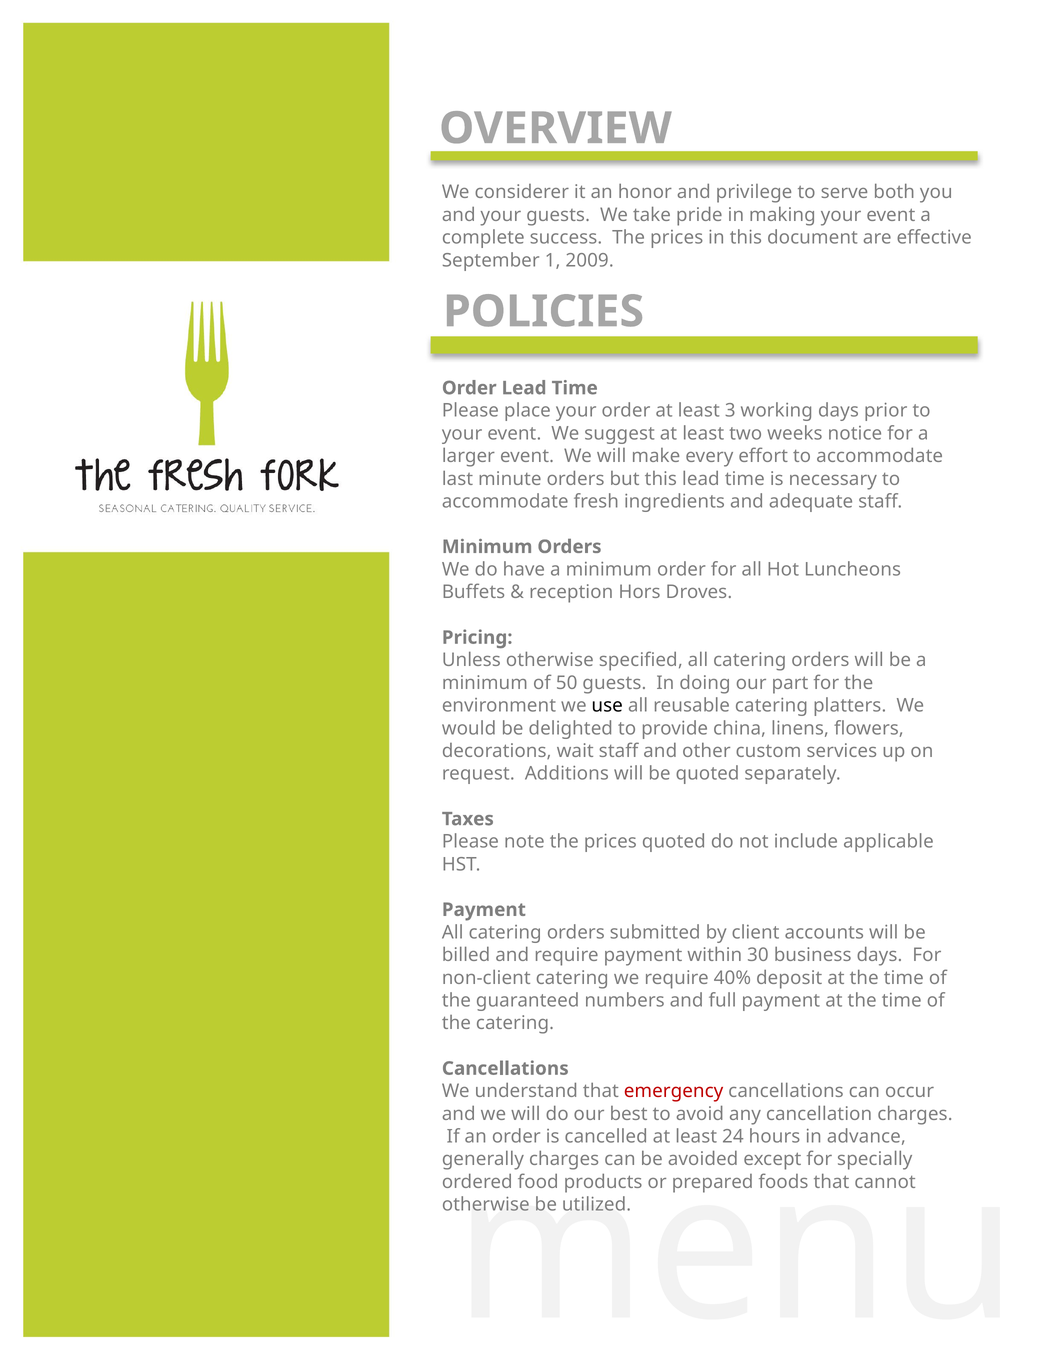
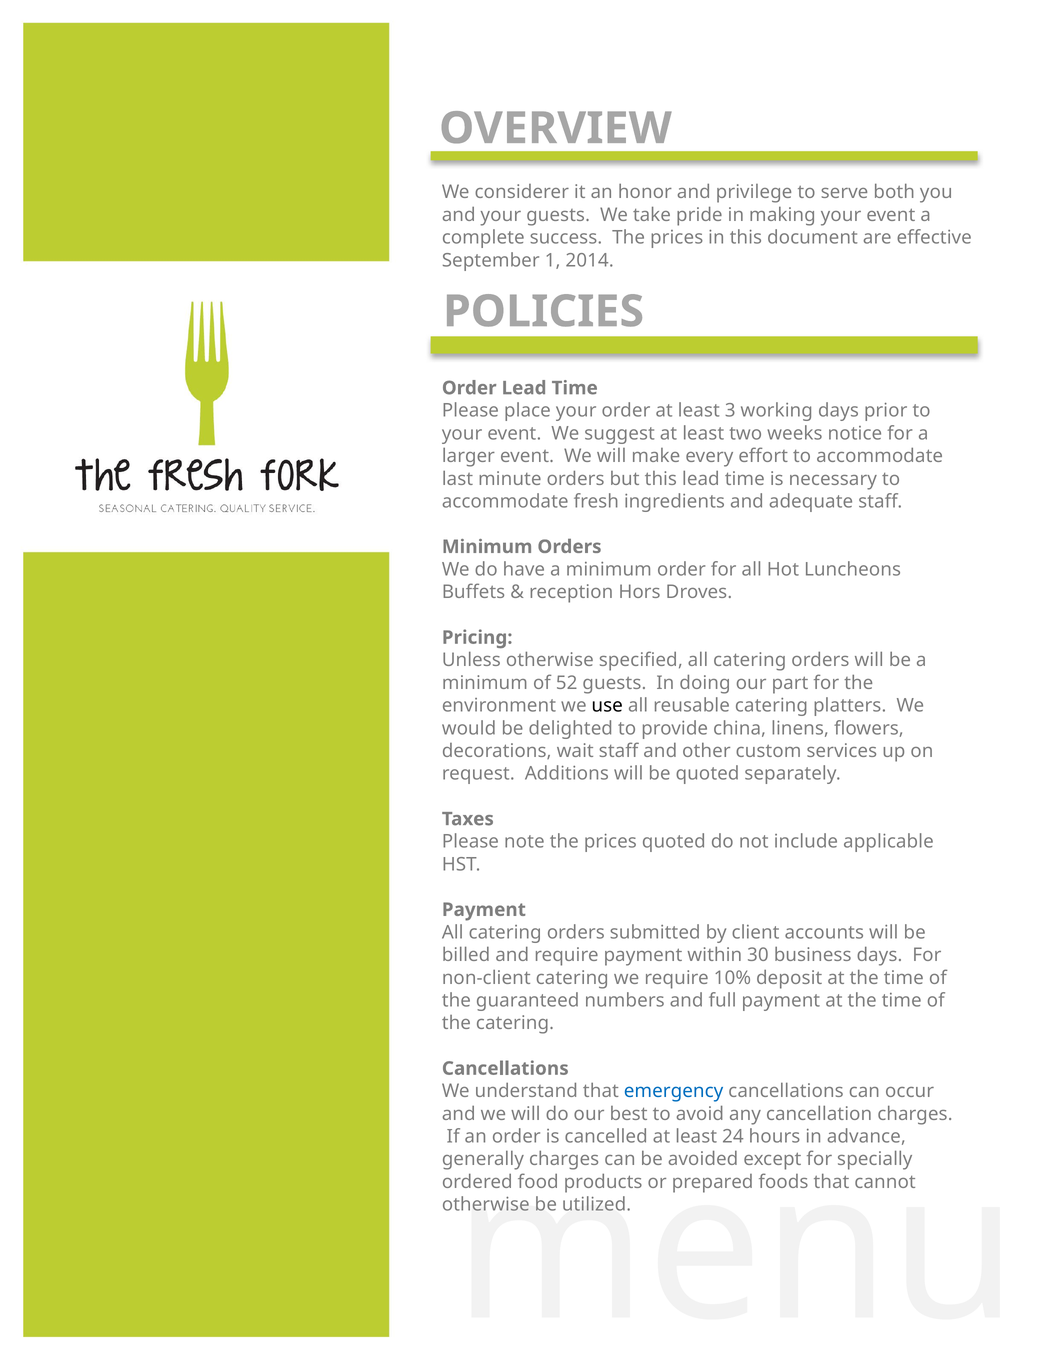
2009: 2009 -> 2014
50: 50 -> 52
40%: 40% -> 10%
emergency colour: red -> blue
